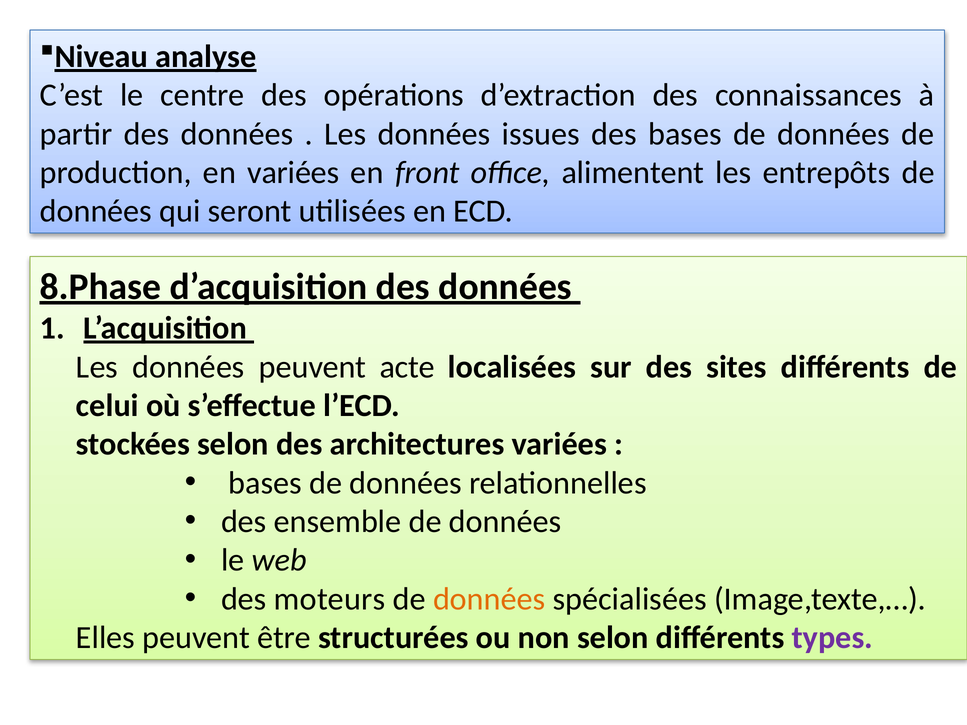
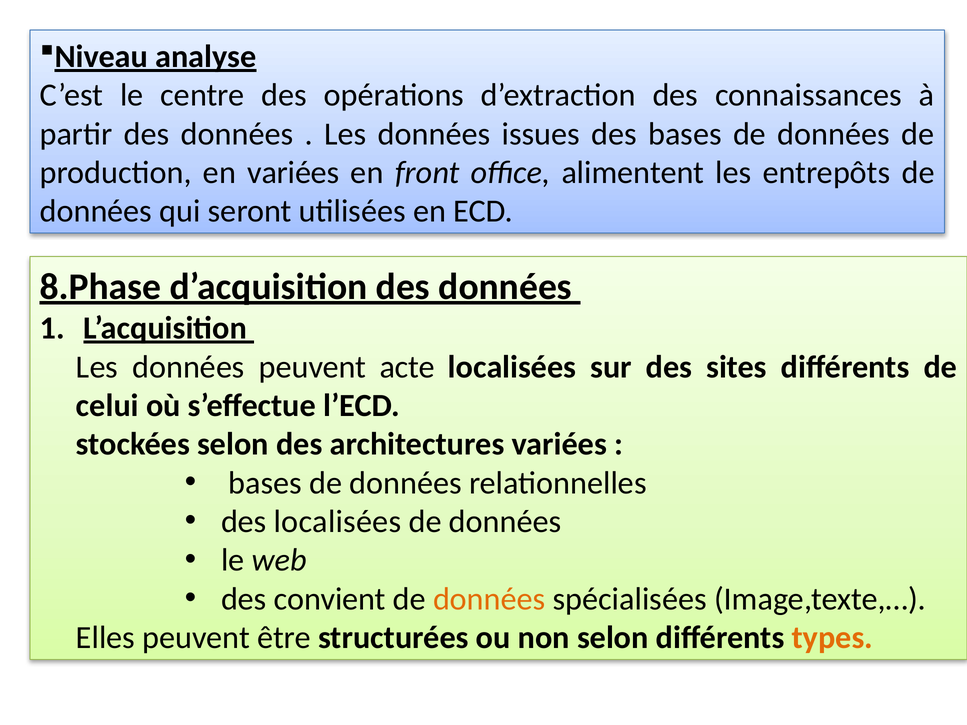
des ensemble: ensemble -> localisées
moteurs: moteurs -> convient
types colour: purple -> orange
